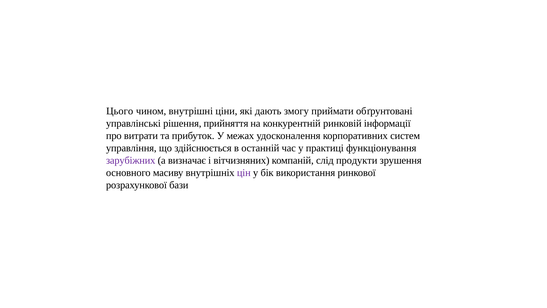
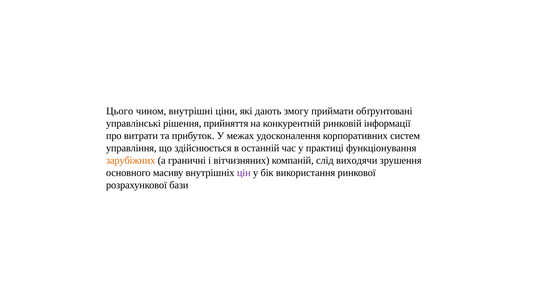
зарубіжних colour: purple -> orange
визначає: визначає -> граничні
продукти: продукти -> виходячи
